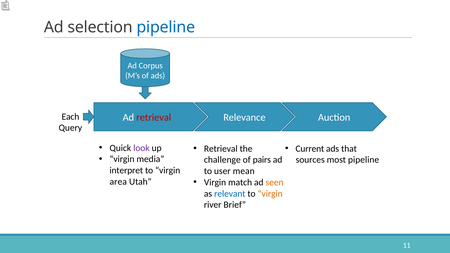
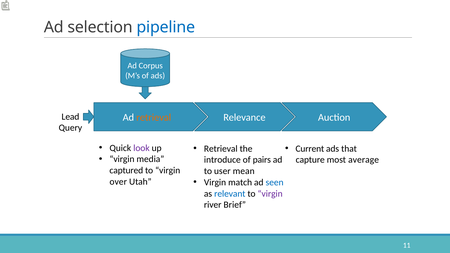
Each: Each -> Lead
retrieval at (154, 118) colour: red -> orange
challenge: challenge -> introduce
sources: sources -> capture
most pipeline: pipeline -> average
interpret: interpret -> captured
seen colour: orange -> blue
area: area -> over
virgin at (270, 194) colour: orange -> purple
